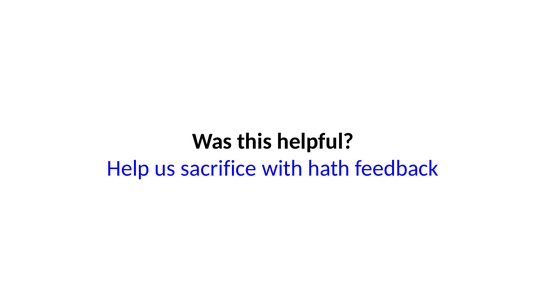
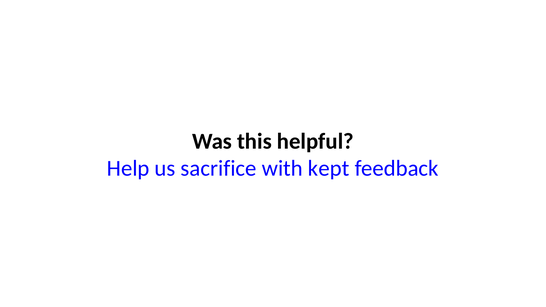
hath: hath -> kept
